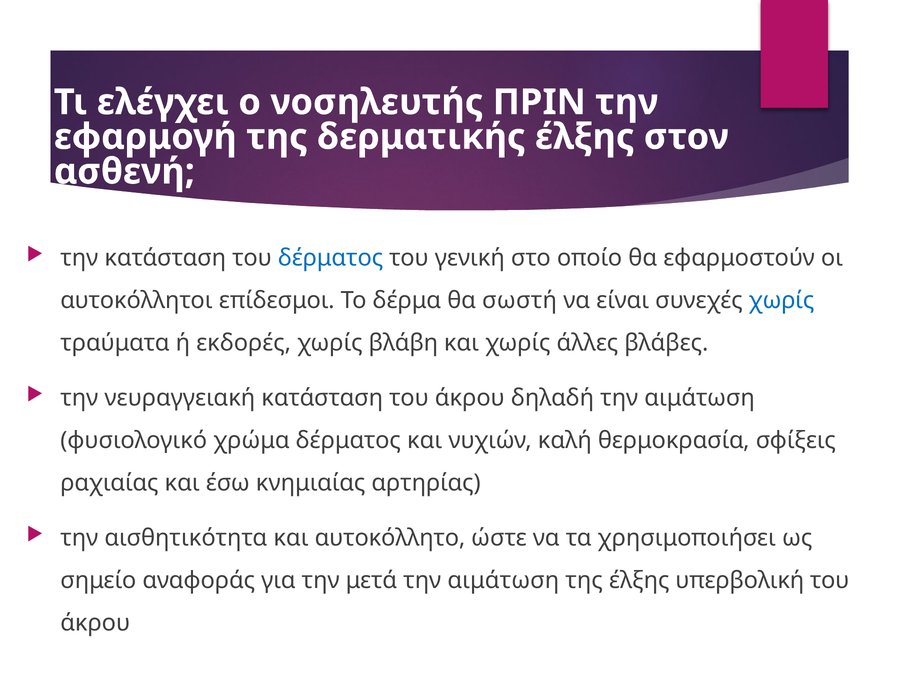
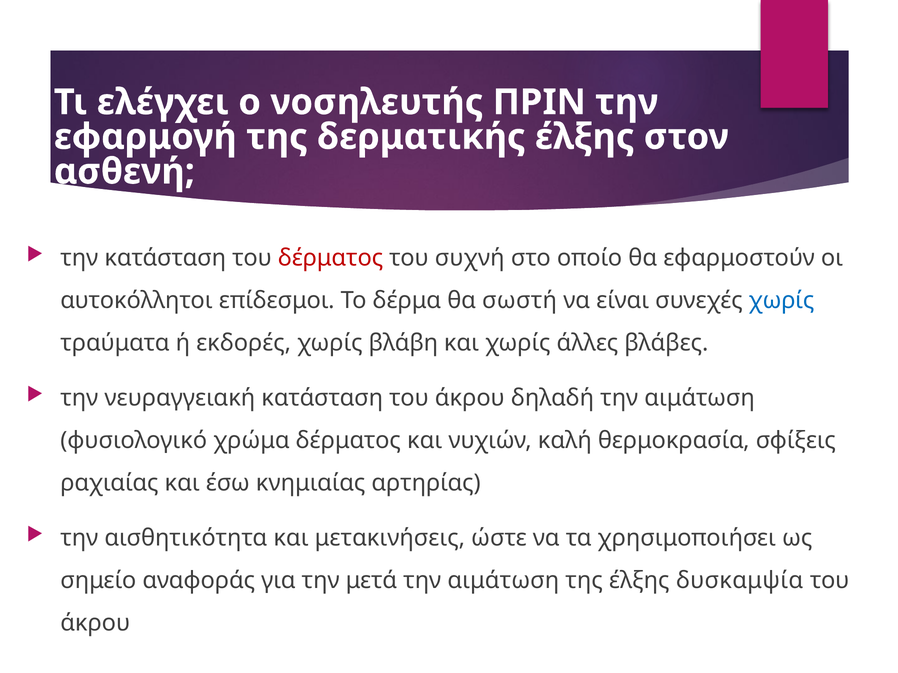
δέρματος at (331, 258) colour: blue -> red
γενική: γενική -> συχνή
αυτοκόλλητο: αυτοκόλλητο -> μετακινήσεις
υπερβολική: υπερβολική -> δυσκαμψία
